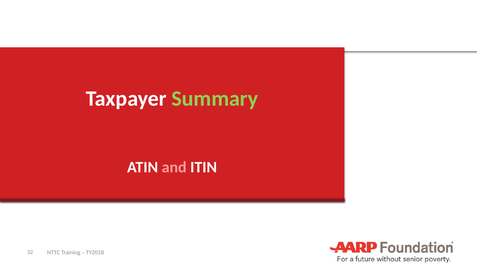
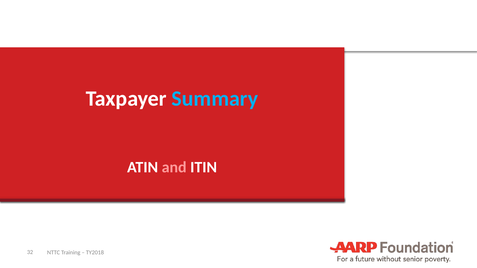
Summary colour: light green -> light blue
